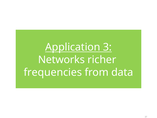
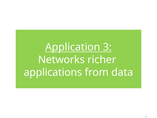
frequencies: frequencies -> applications
